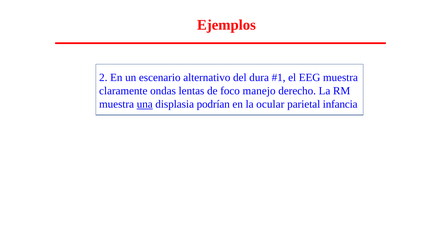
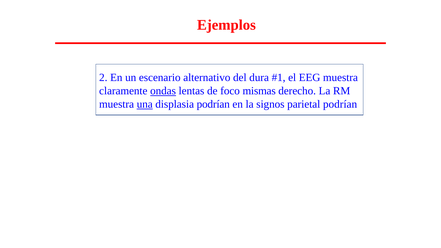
ondas underline: none -> present
manejo: manejo -> mismas
ocular: ocular -> signos
parietal infancia: infancia -> podrían
